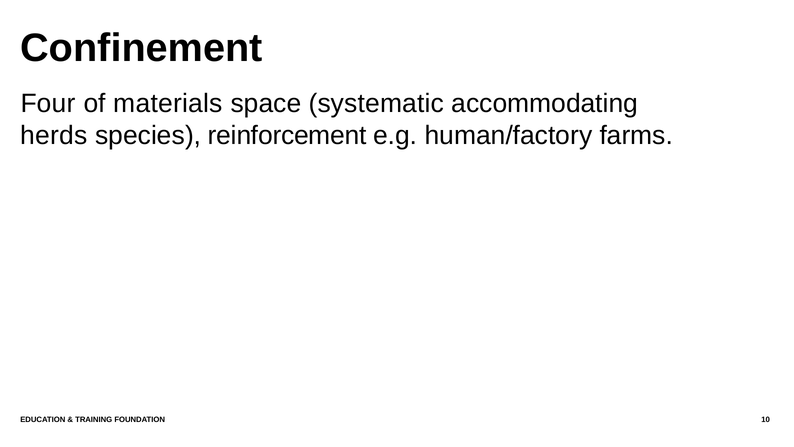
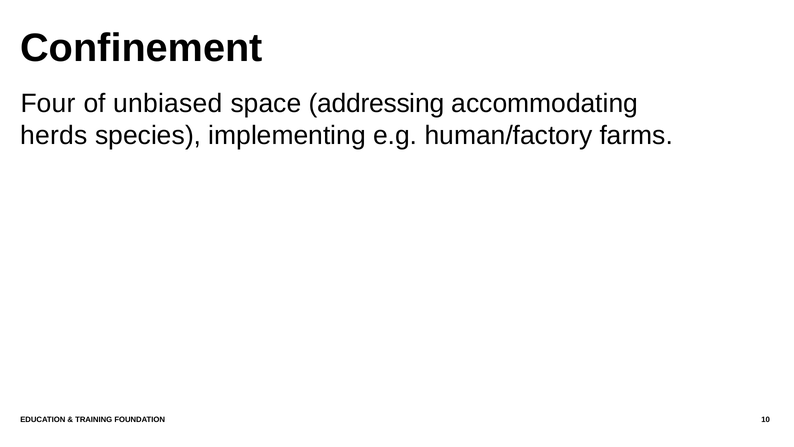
materials: materials -> unbiased
systematic: systematic -> addressing
reinforcement: reinforcement -> implementing
